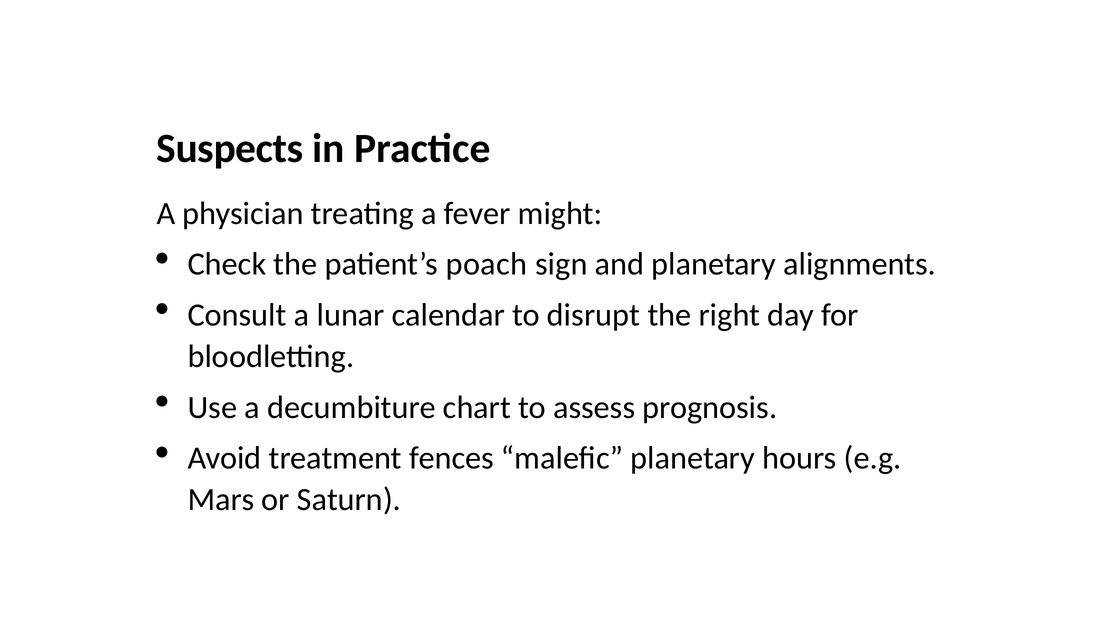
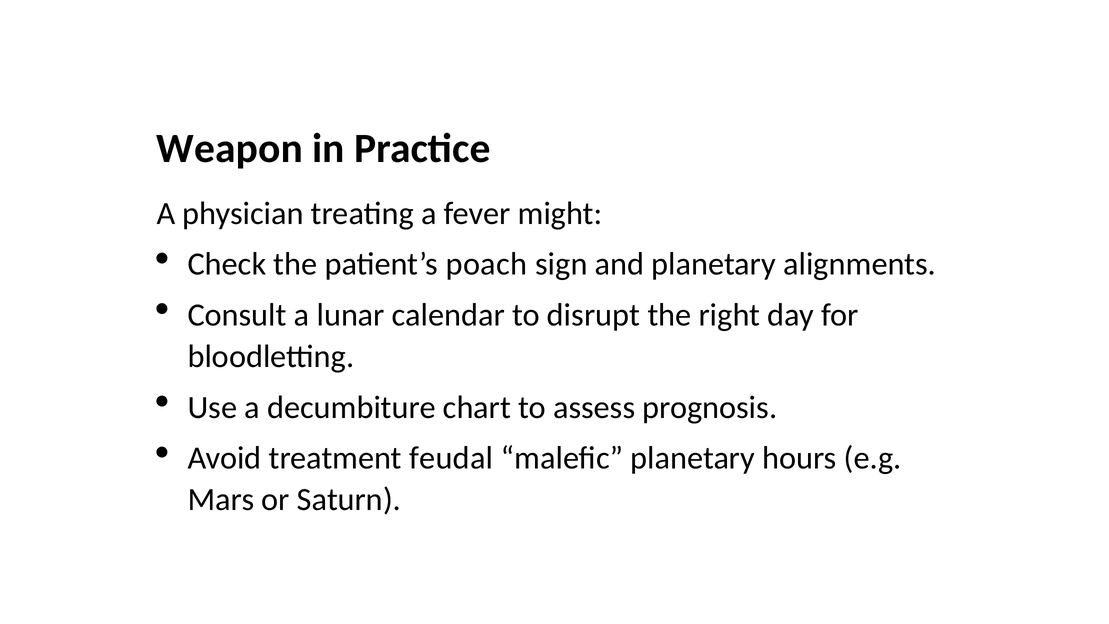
Suspects: Suspects -> Weapon
fences: fences -> feudal
